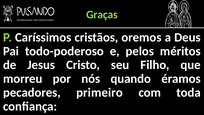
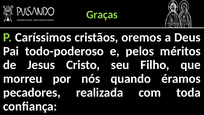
primeiro: primeiro -> realizada
